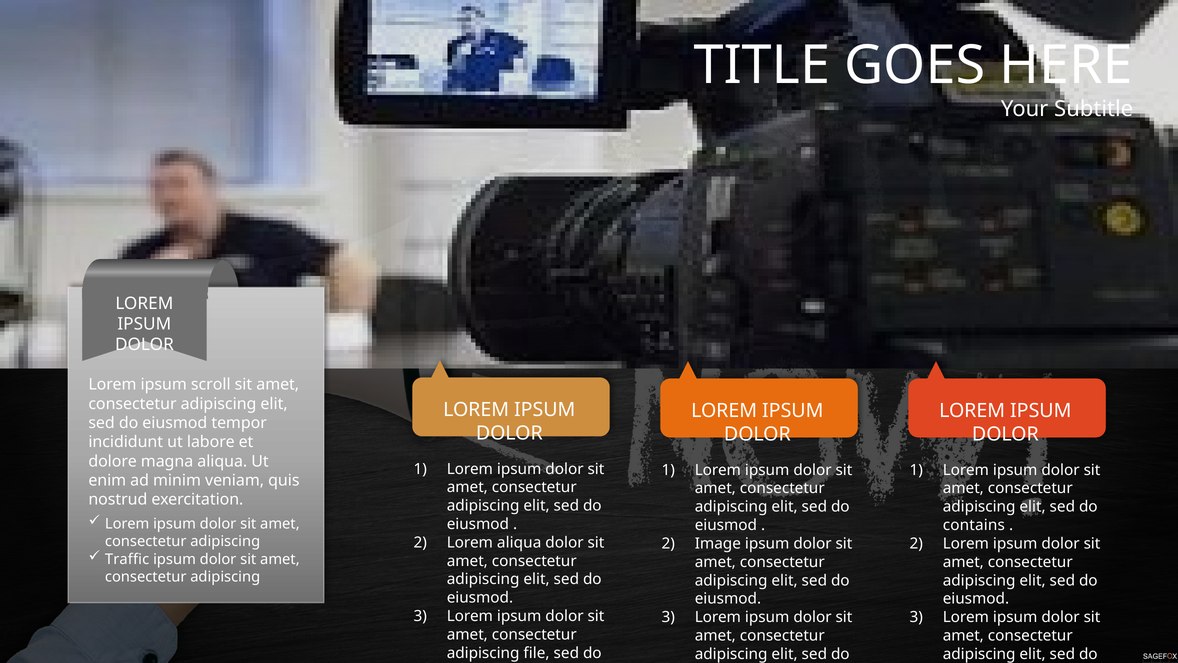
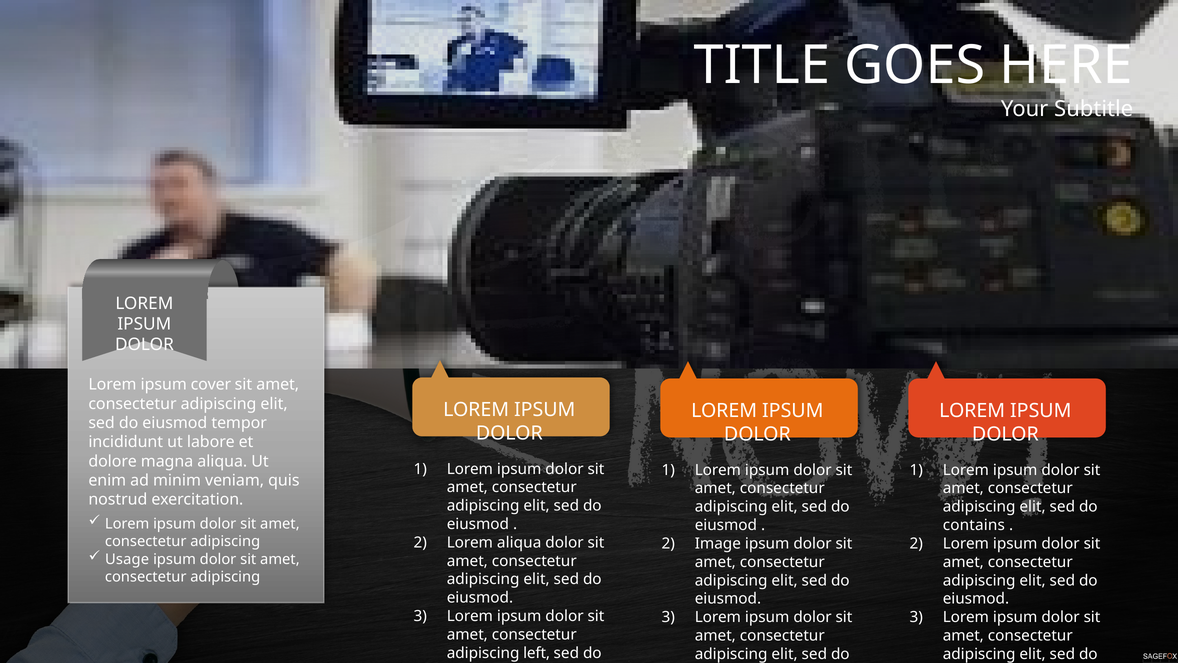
scroll: scroll -> cover
Traffic: Traffic -> Usage
file: file -> left
